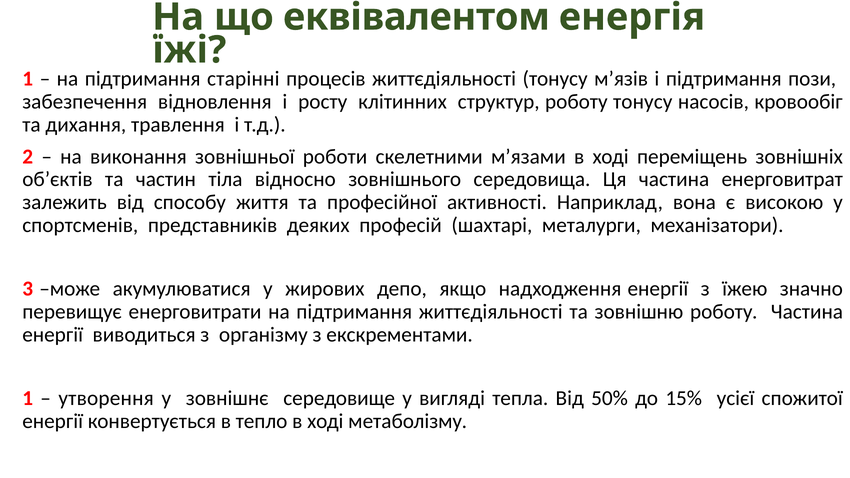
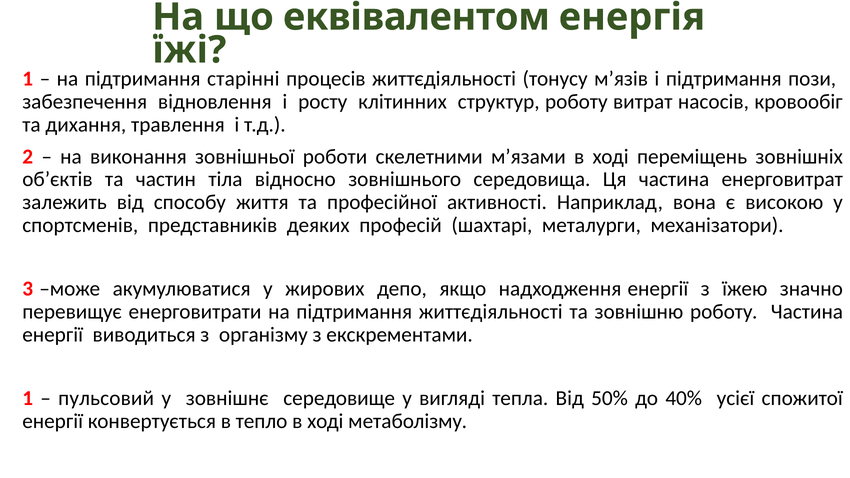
роботу тонусу: тонусу -> витрат
утворення: утворення -> пульсовий
15%: 15% -> 40%
